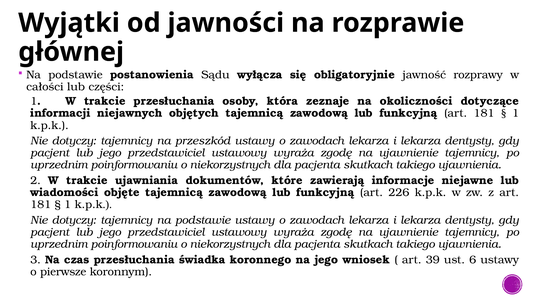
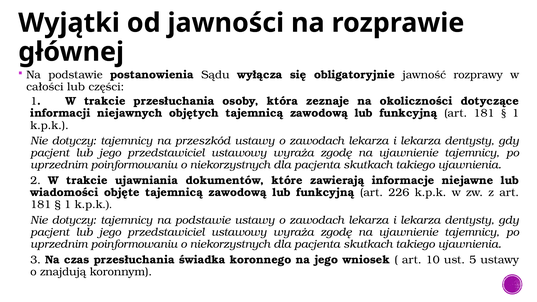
39: 39 -> 10
6: 6 -> 5
pierwsze: pierwsze -> znajdują
